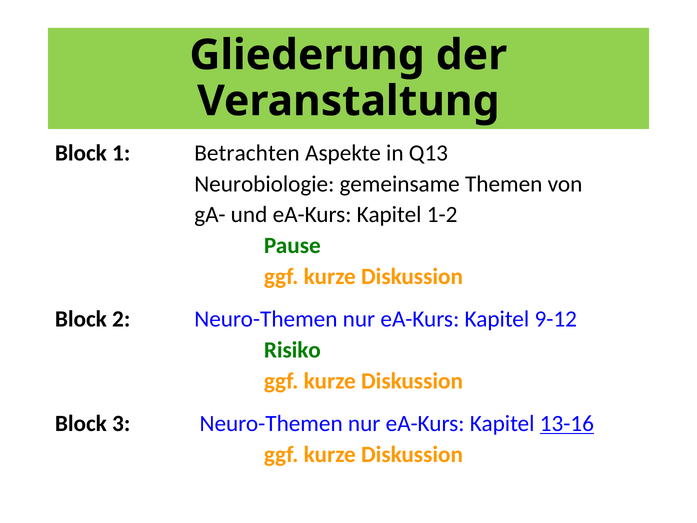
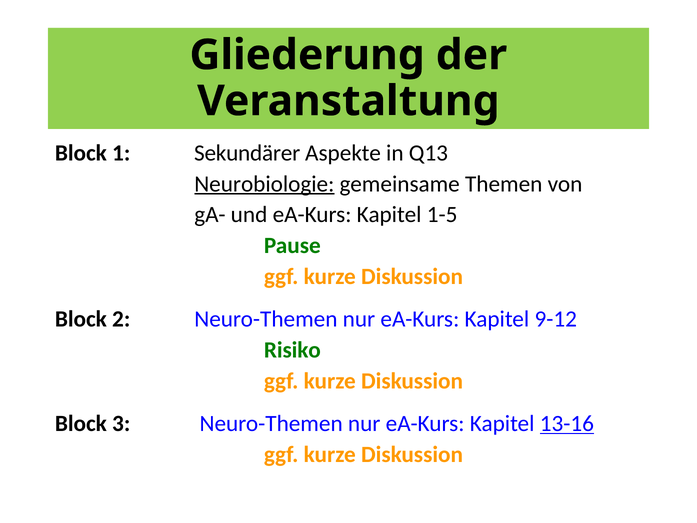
Betrachten: Betrachten -> Sekundärer
Neurobiologie underline: none -> present
1-2: 1-2 -> 1-5
